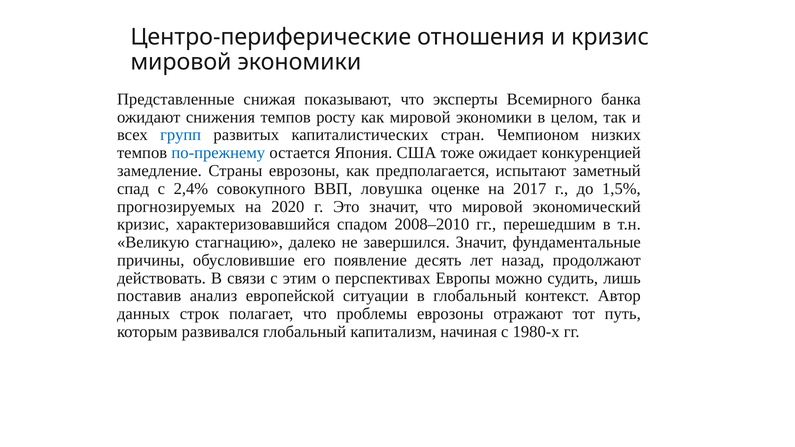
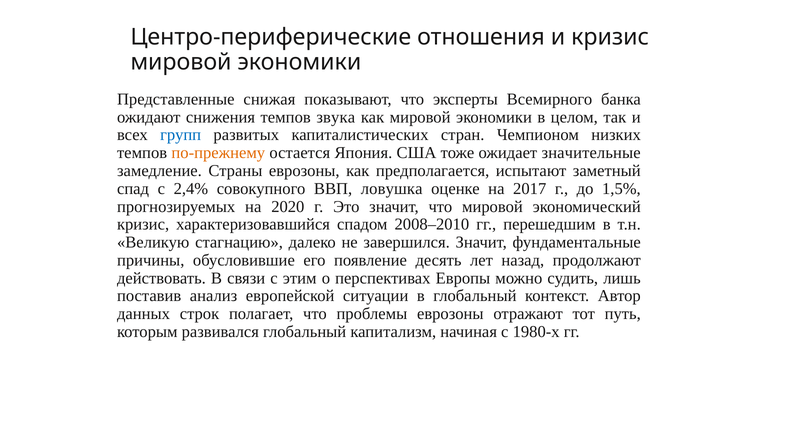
росту: росту -> звука
по-прежнему colour: blue -> orange
конкуренцией: конкуренцией -> значительные
